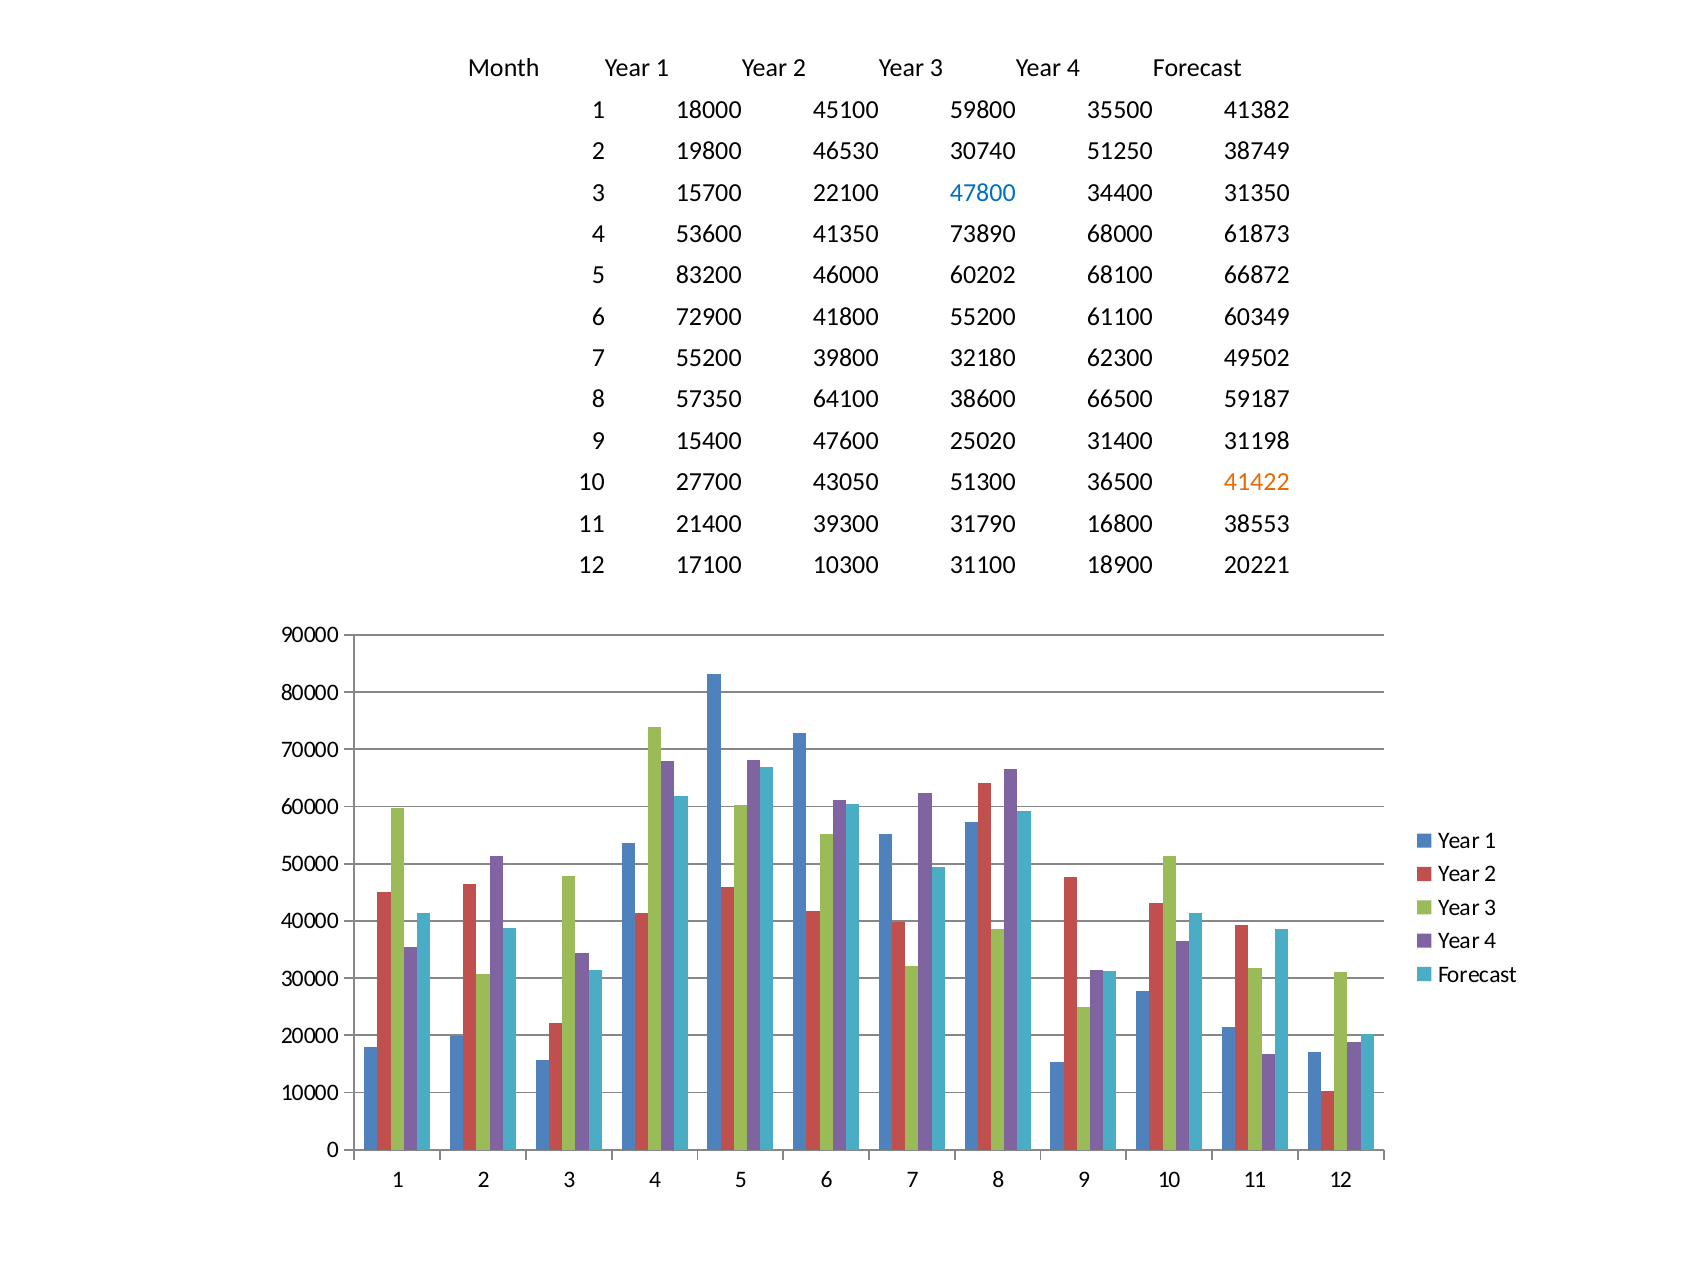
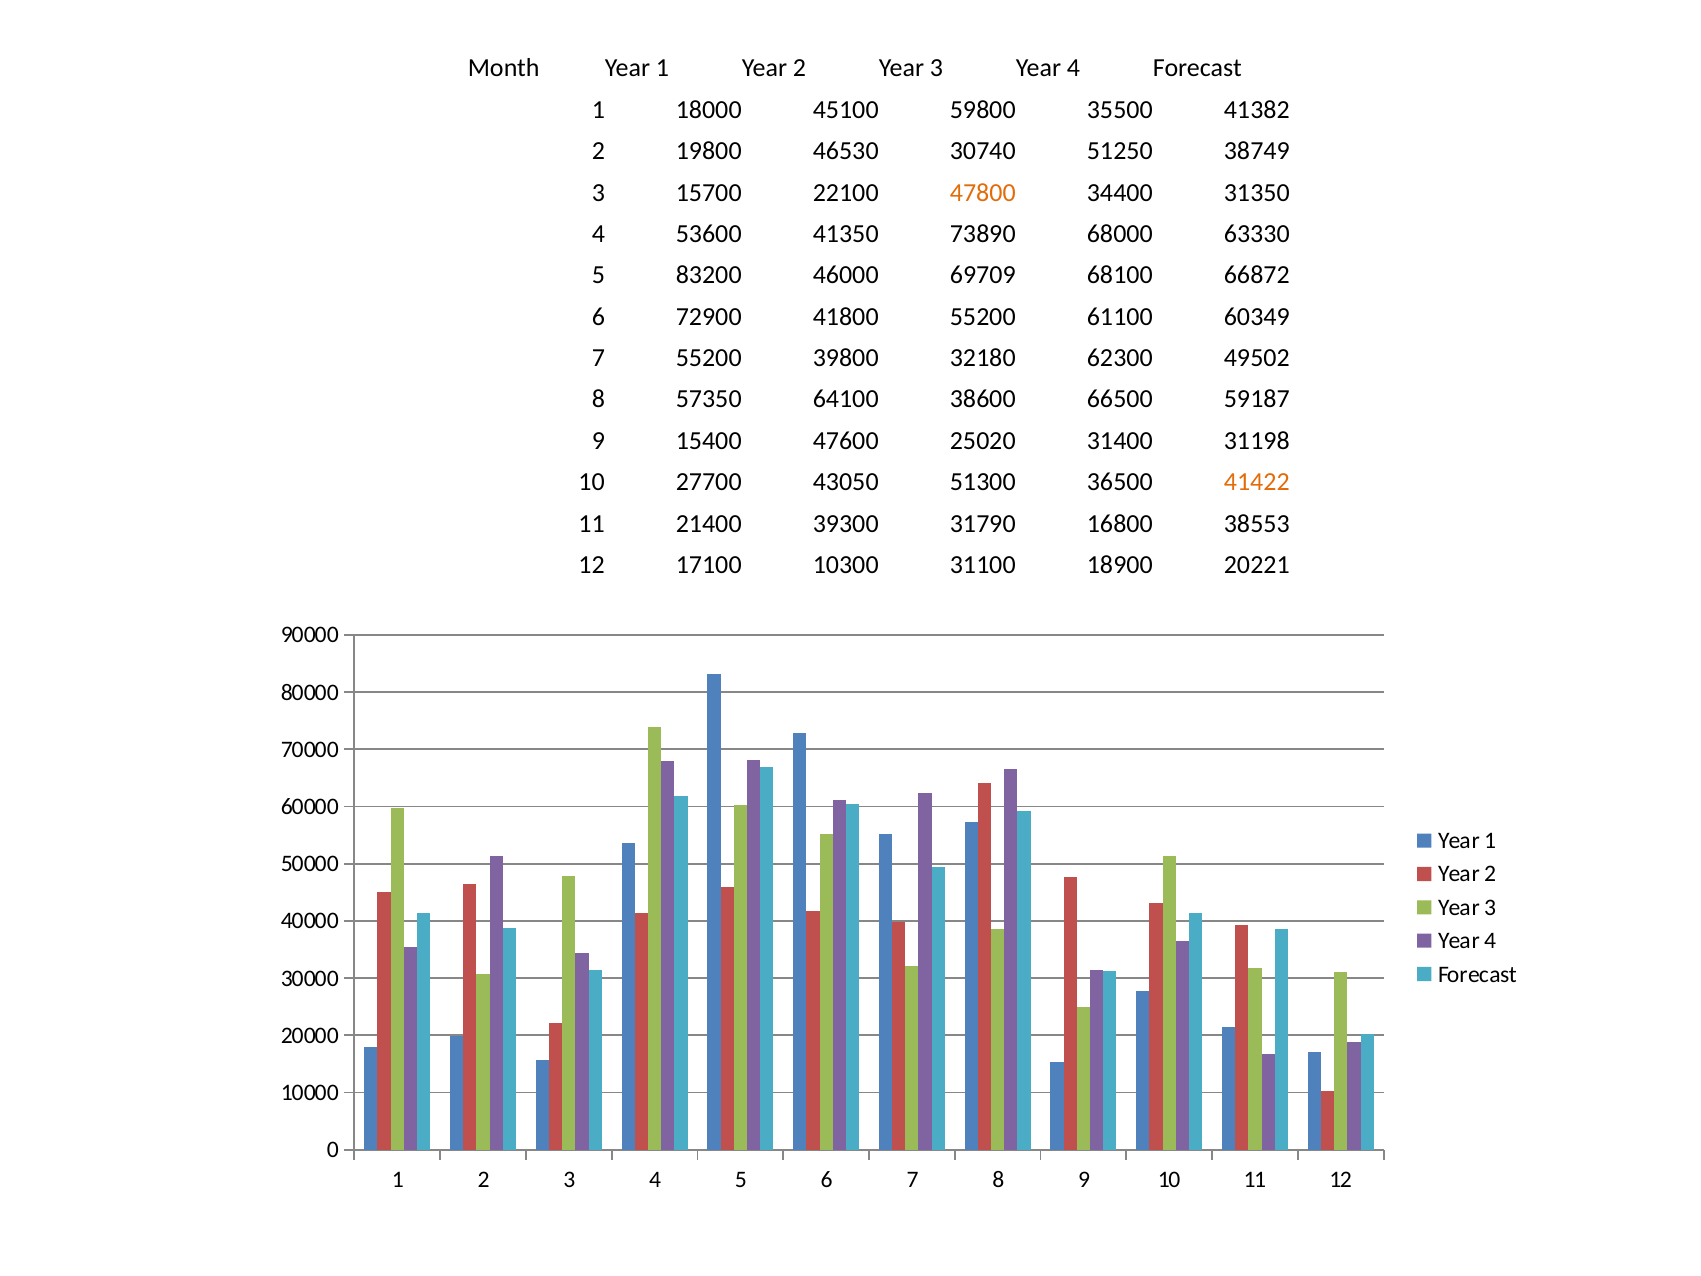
47800 colour: blue -> orange
61873: 61873 -> 63330
60202: 60202 -> 69709
